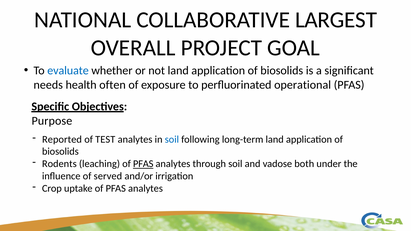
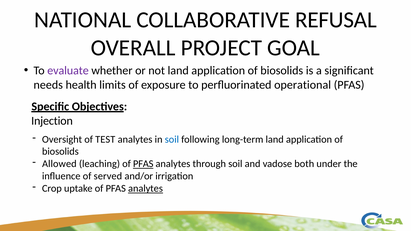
LARGEST: LARGEST -> REFUSAL
evaluate colour: blue -> purple
often: often -> limits
Purpose: Purpose -> Injection
Reported: Reported -> Oversight
Rodents: Rodents -> Allowed
analytes at (145, 189) underline: none -> present
